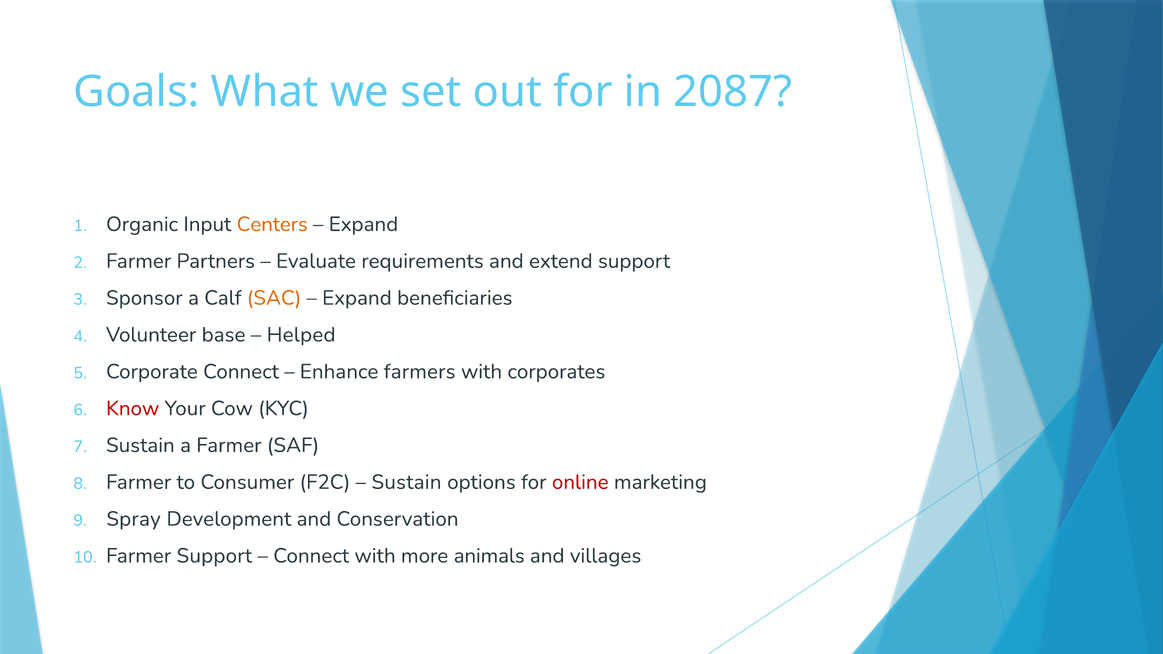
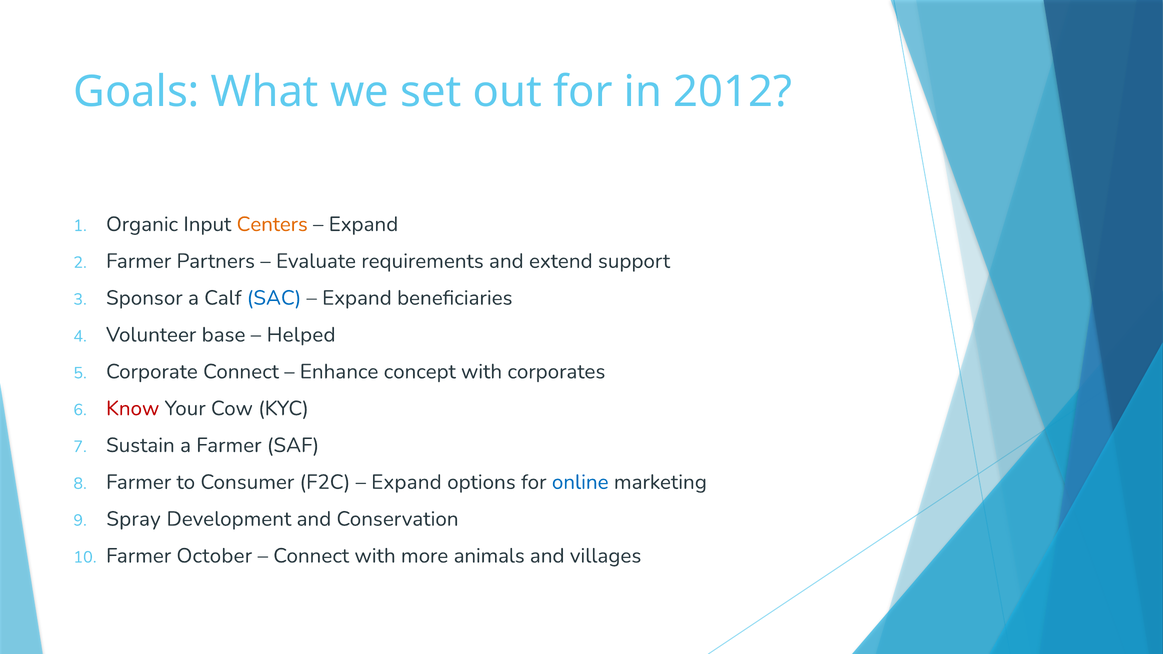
2087: 2087 -> 2012
SAC colour: orange -> blue
farmers: farmers -> concept
Sustain at (406, 482): Sustain -> Expand
online colour: red -> blue
Farmer Support: Support -> October
